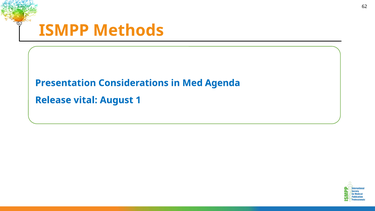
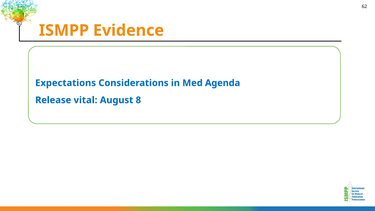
Methods: Methods -> Evidence
Presentation: Presentation -> Expectations
1: 1 -> 8
